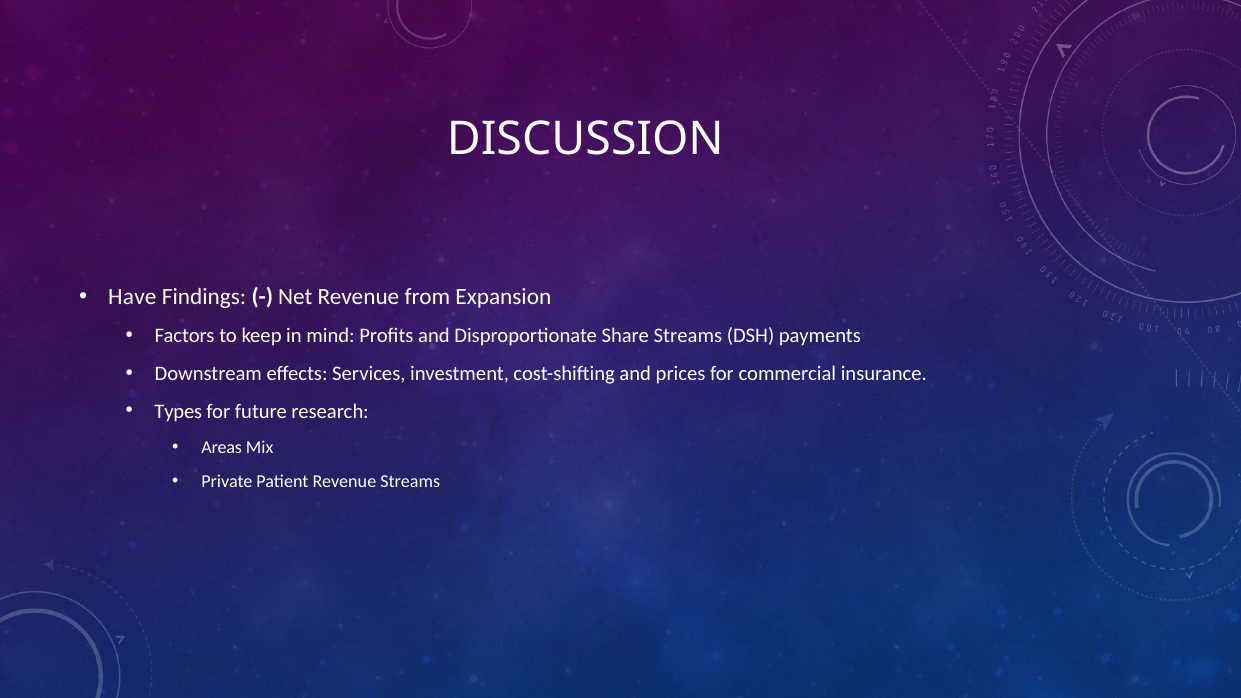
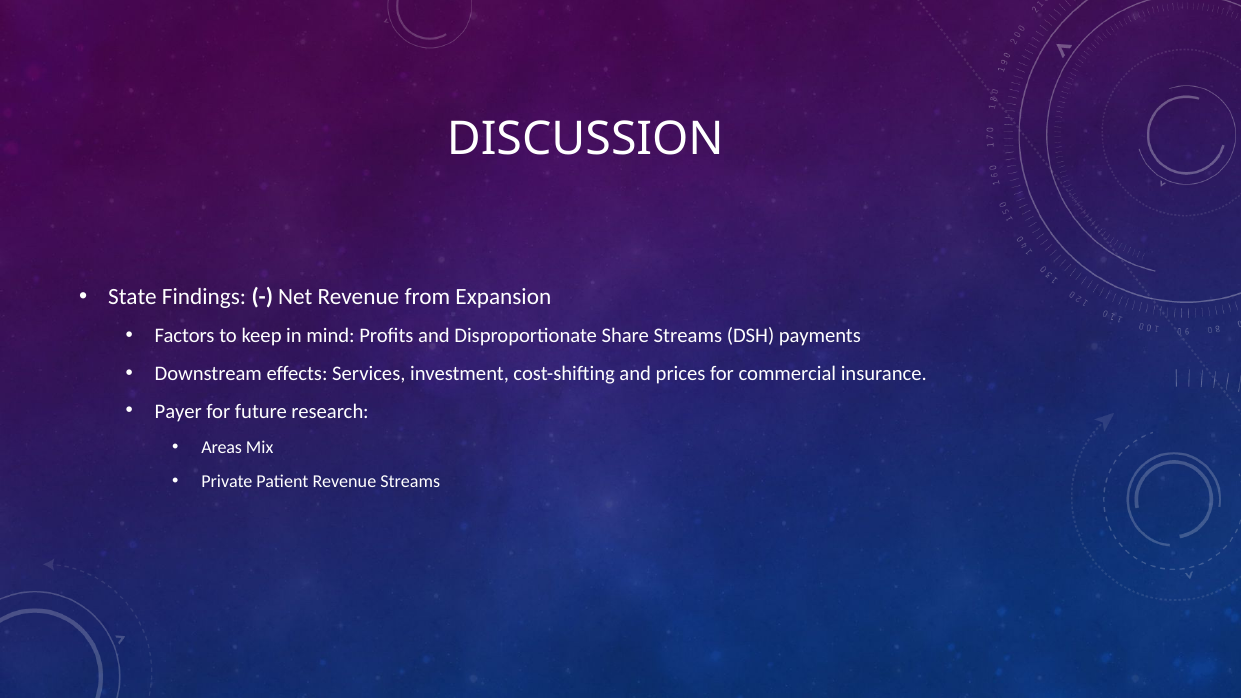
Have: Have -> State
Types: Types -> Payer
